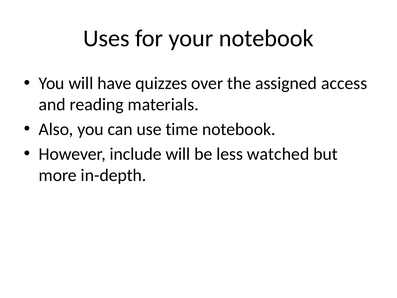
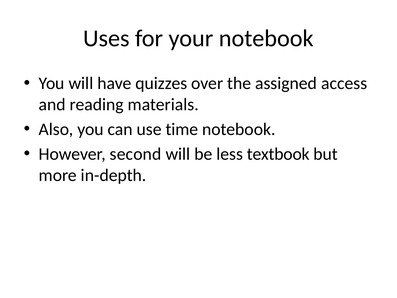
include: include -> second
watched: watched -> textbook
